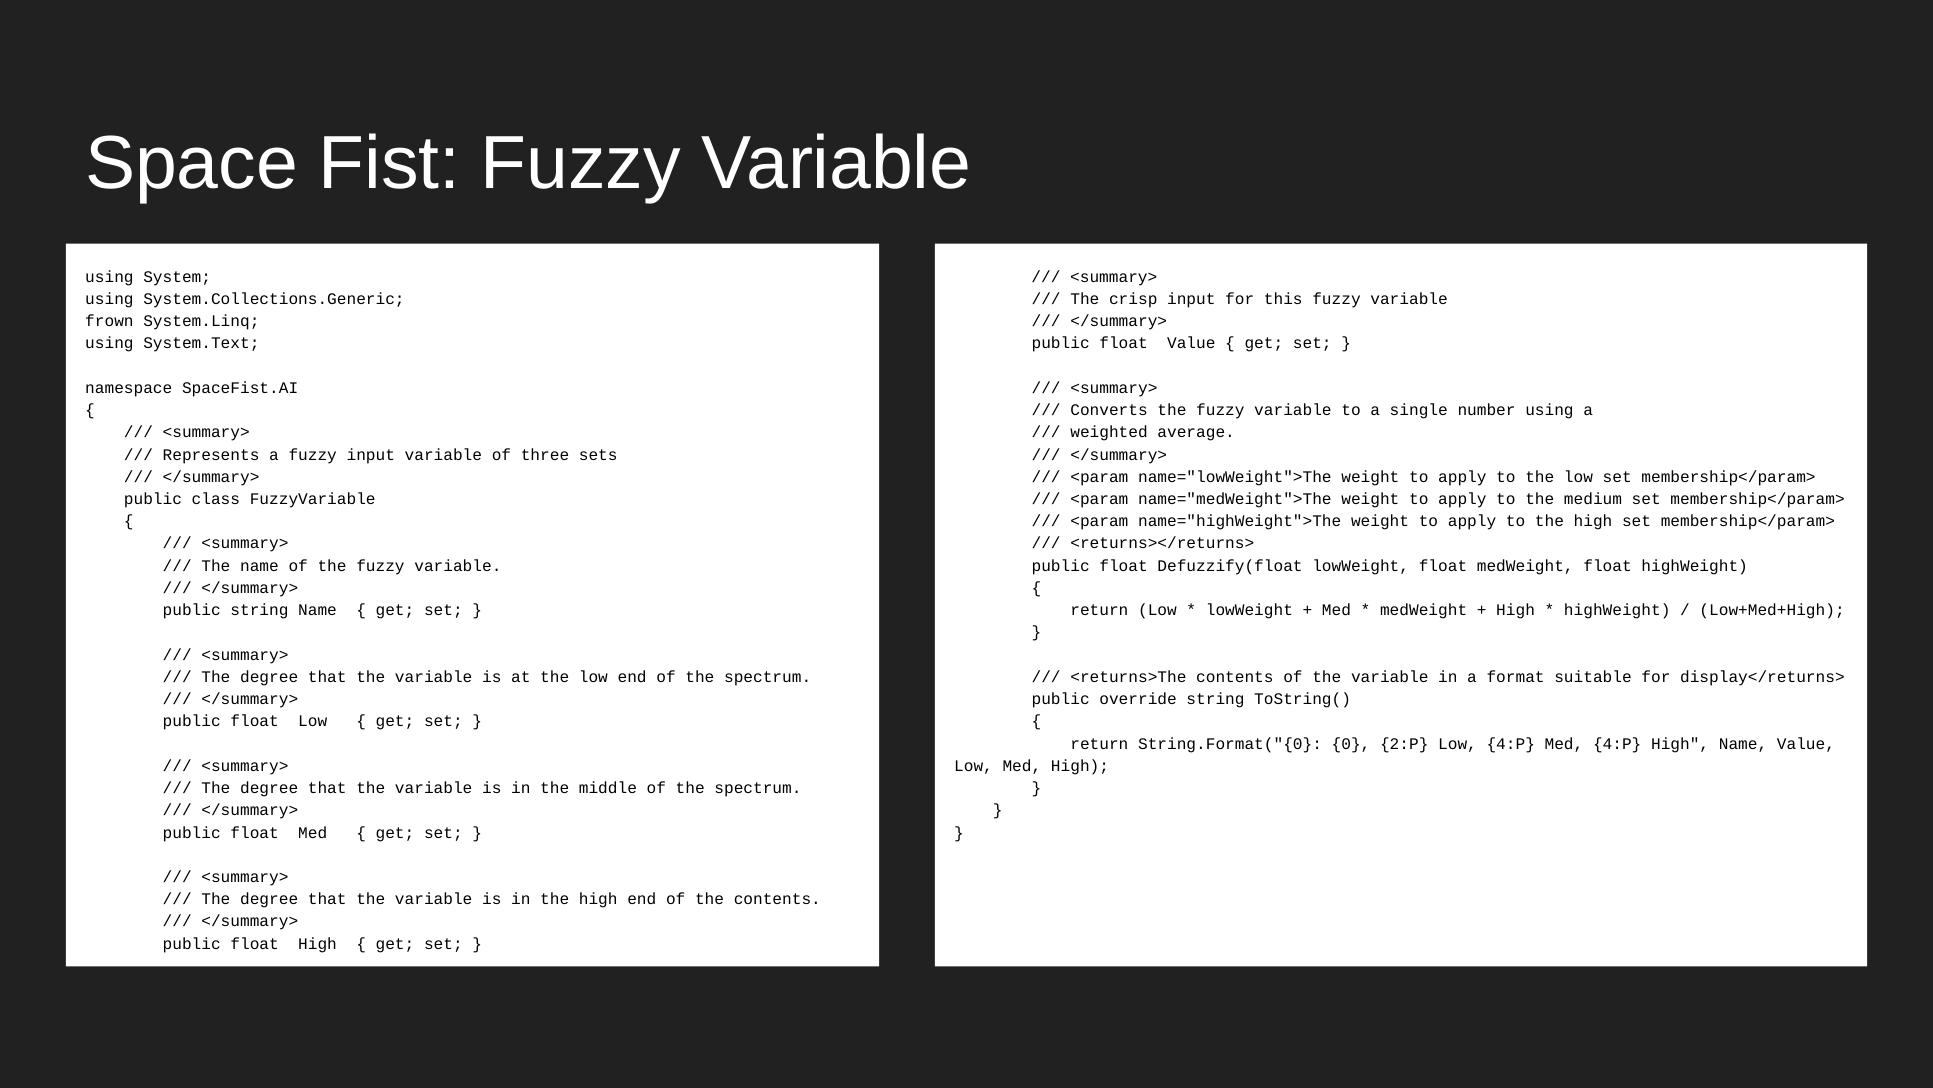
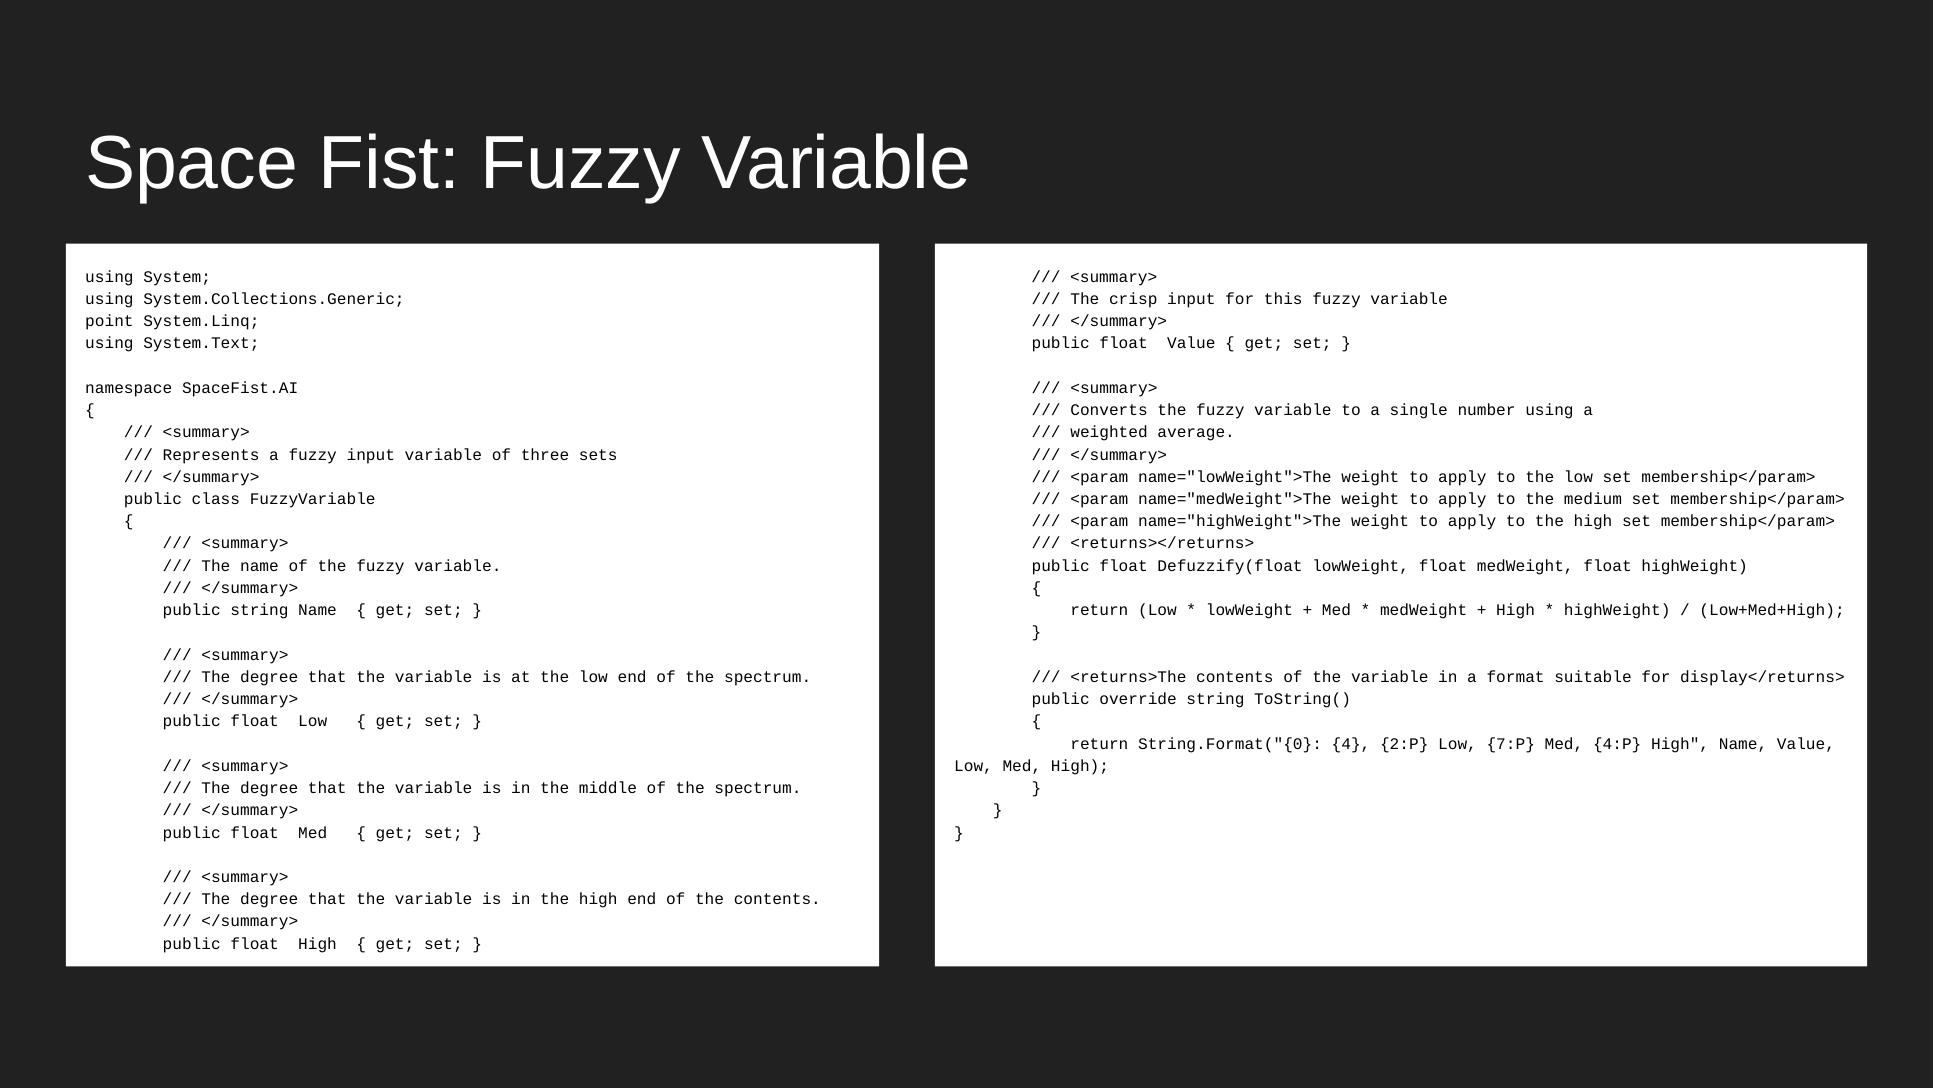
frown: frown -> point
0: 0 -> 4
Low 4:P: 4:P -> 7:P
